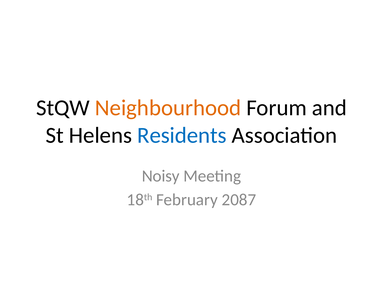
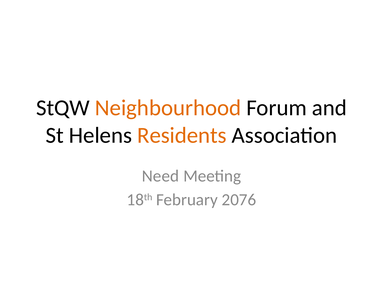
Residents colour: blue -> orange
Noisy: Noisy -> Need
2087: 2087 -> 2076
